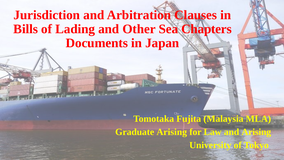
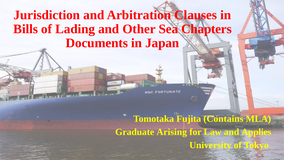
Malaysia: Malaysia -> Contains
and Arising: Arising -> Applies
